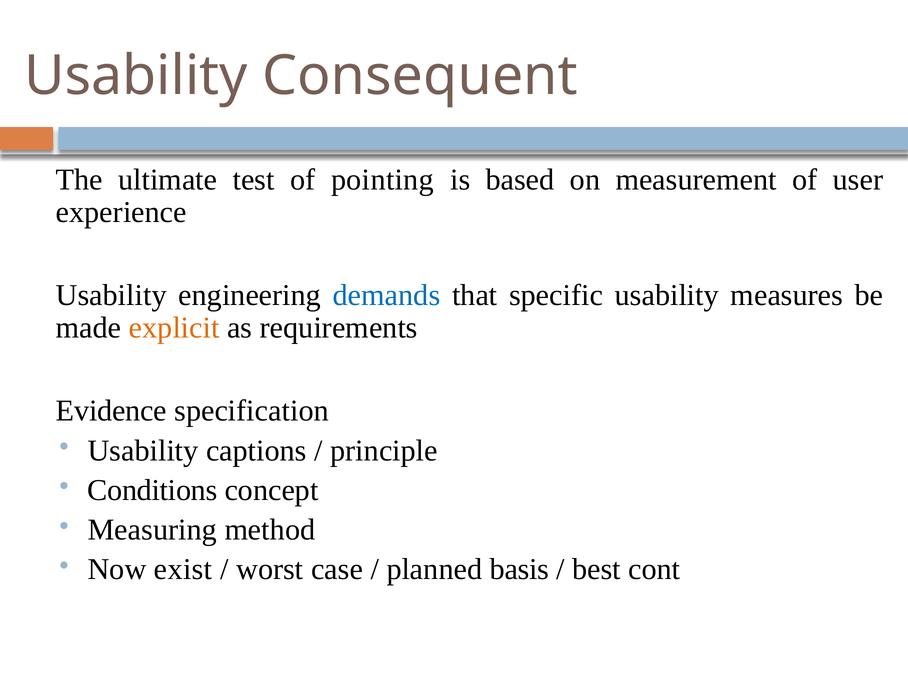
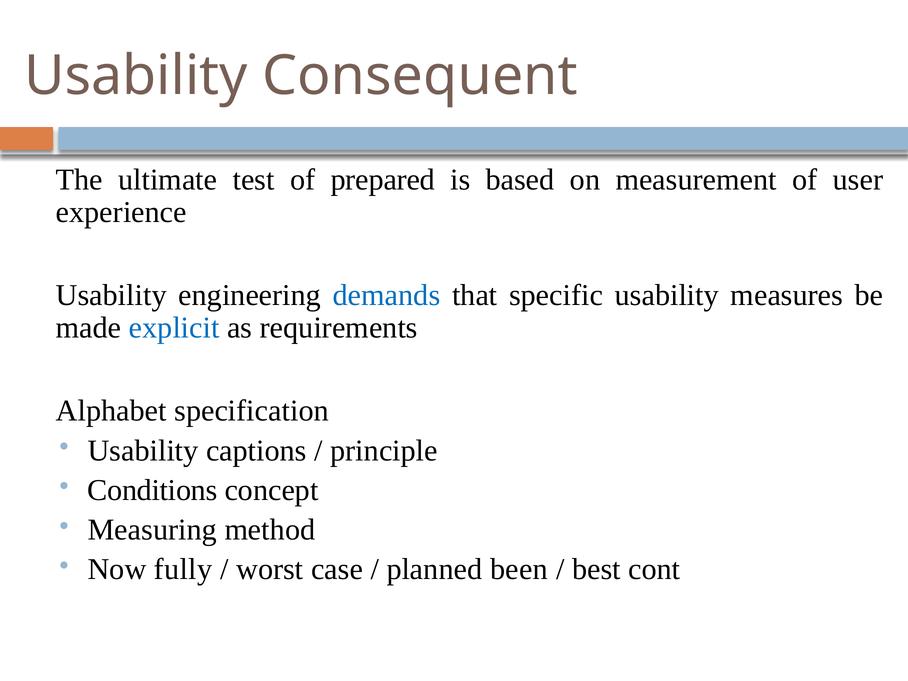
pointing: pointing -> prepared
explicit colour: orange -> blue
Evidence: Evidence -> Alphabet
exist: exist -> fully
basis: basis -> been
